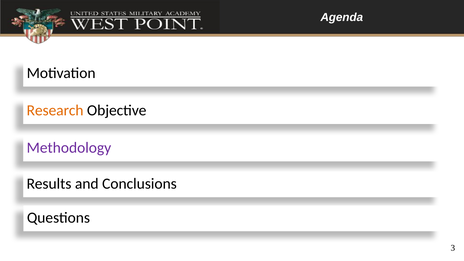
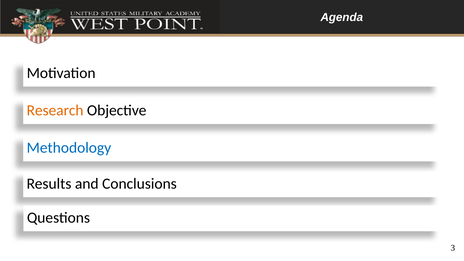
Methodology colour: purple -> blue
